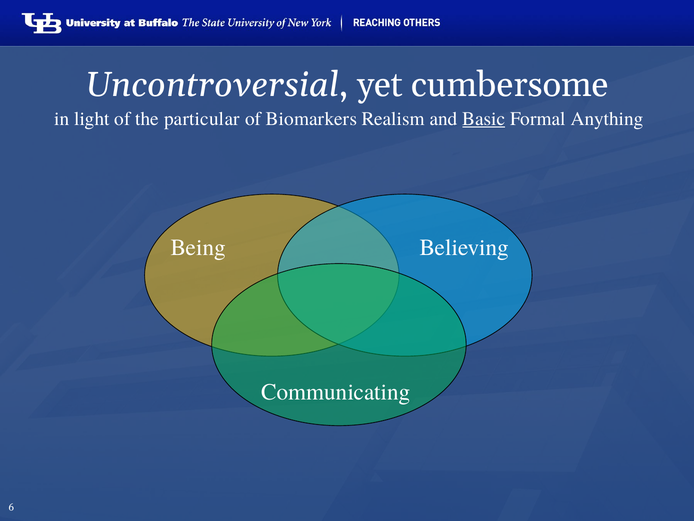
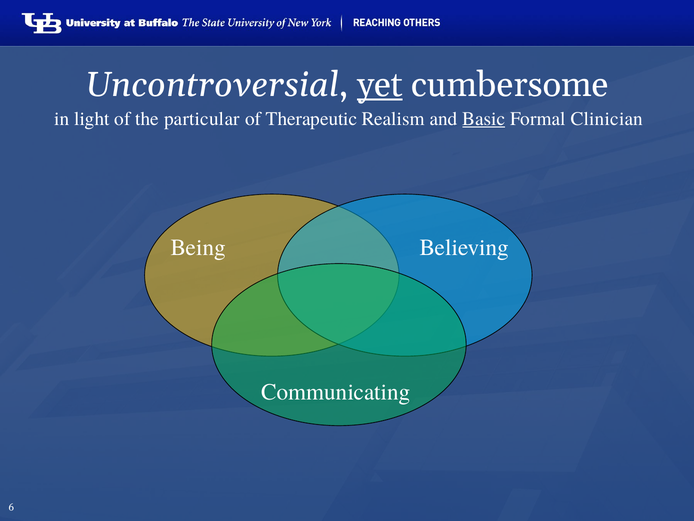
yet underline: none -> present
Biomarkers: Biomarkers -> Therapeutic
Anything: Anything -> Clinician
